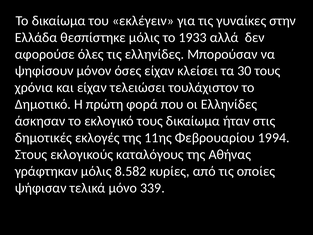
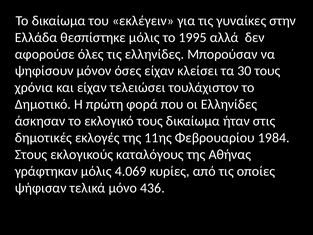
1933: 1933 -> 1995
1994: 1994 -> 1984
8.582: 8.582 -> 4.069
339: 339 -> 436
